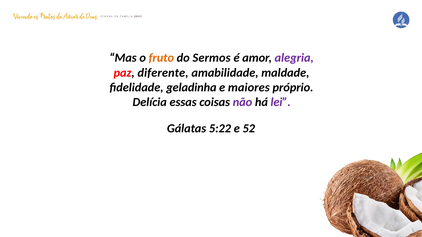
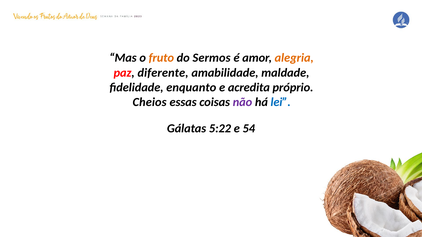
alegria colour: purple -> orange
geladinha: geladinha -> enquanto
maiores: maiores -> acredita
Delícia: Delícia -> Cheios
lei colour: purple -> blue
52: 52 -> 54
